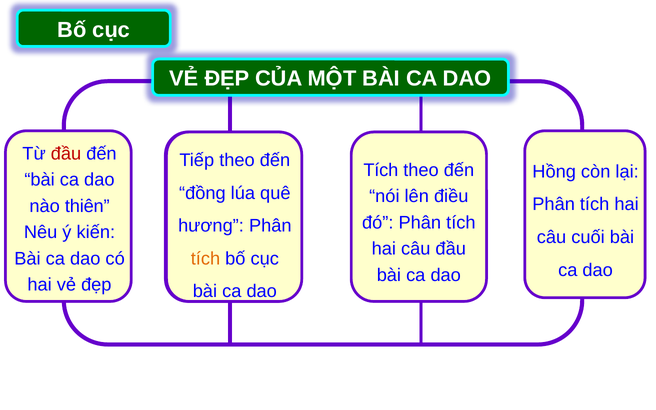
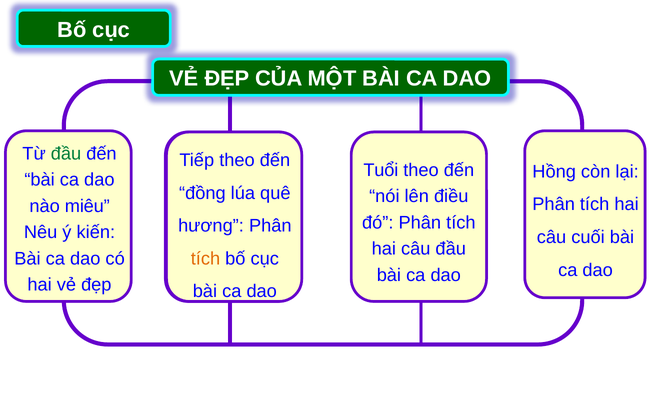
đầu at (66, 154) colour: red -> green
Tích at (381, 170): Tích -> Tuổi
thiên: thiên -> miêu
